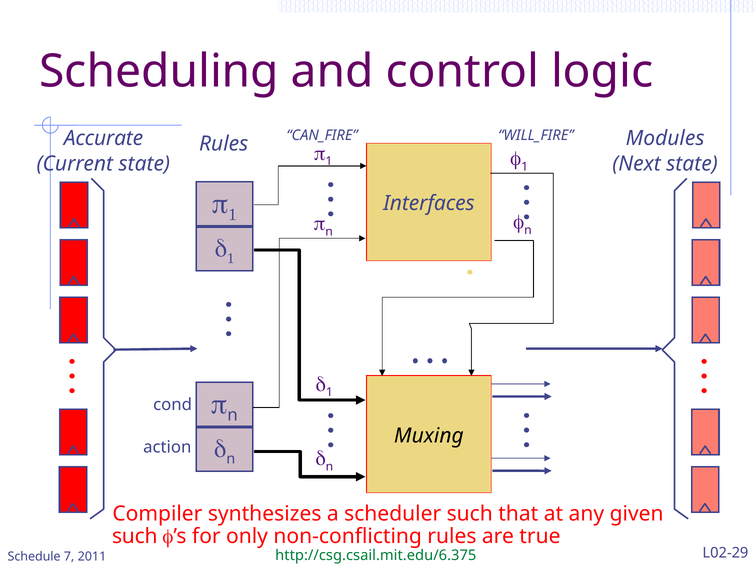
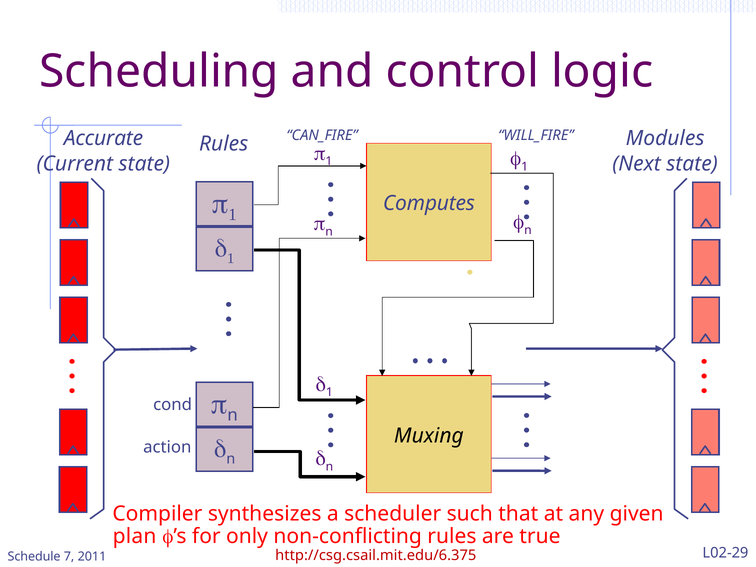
Interfaces: Interfaces -> Computes
such at (135, 536): such -> plan
http://csg.csail.mit.edu/6.375 colour: green -> red
